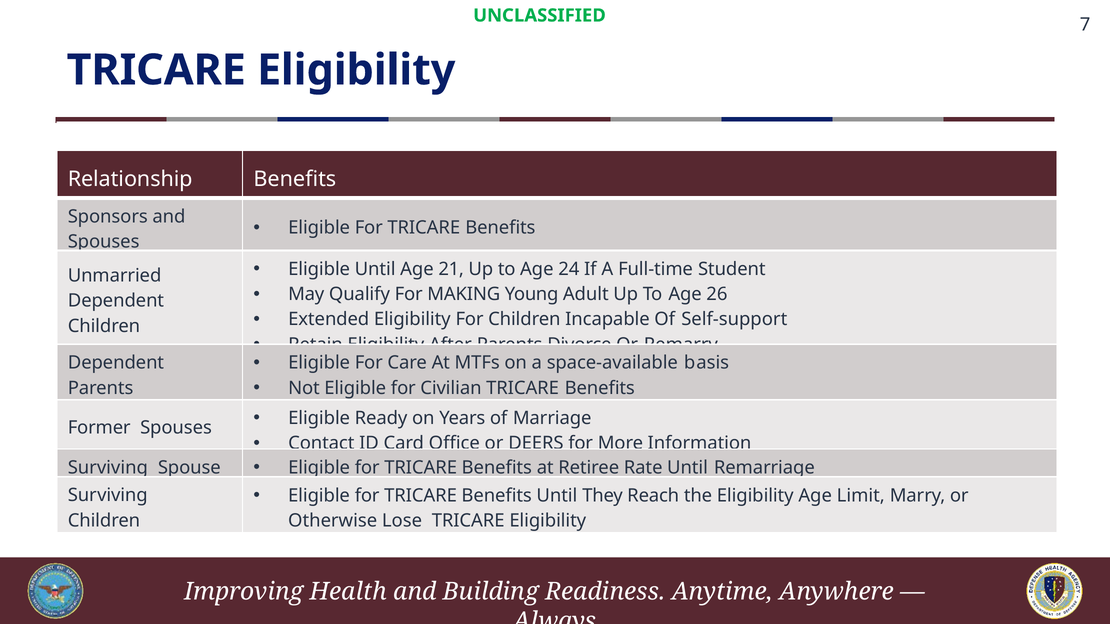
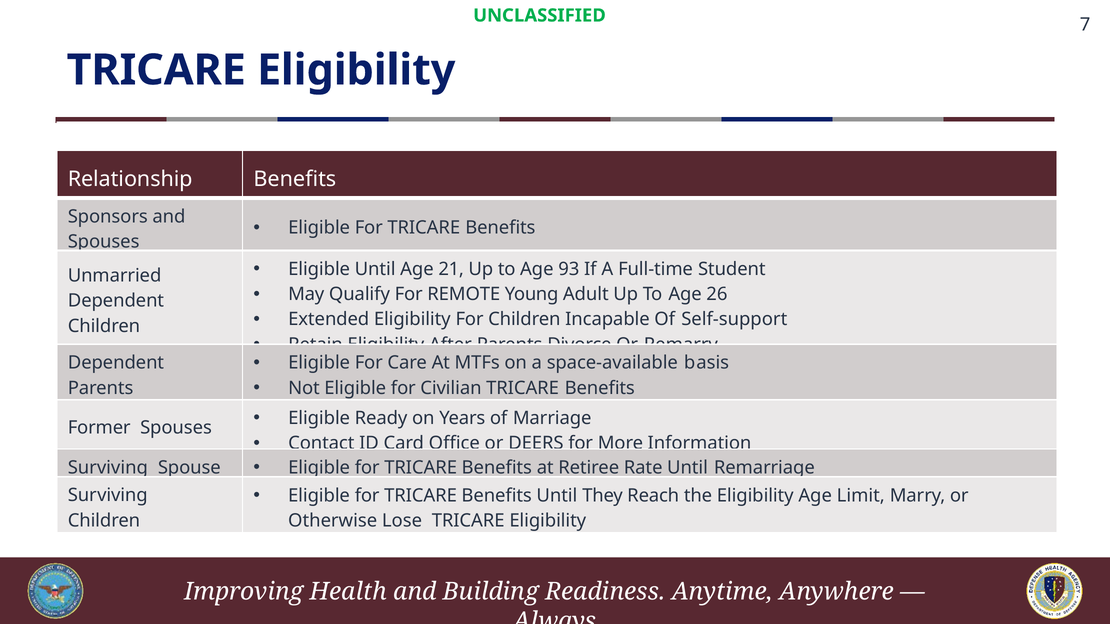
24: 24 -> 93
MAKING: MAKING -> REMOTE
